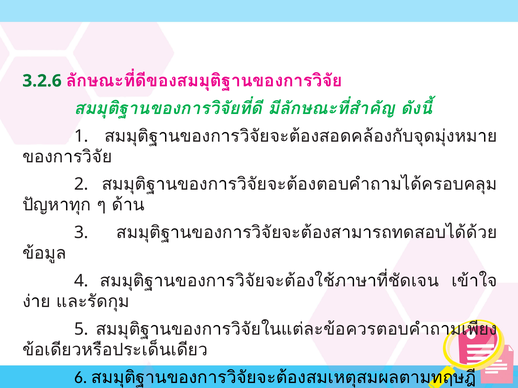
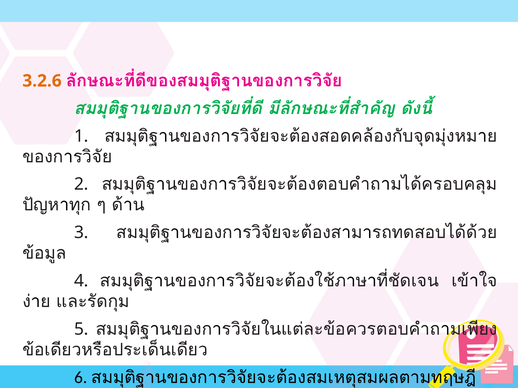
3.2.6 colour: green -> orange
